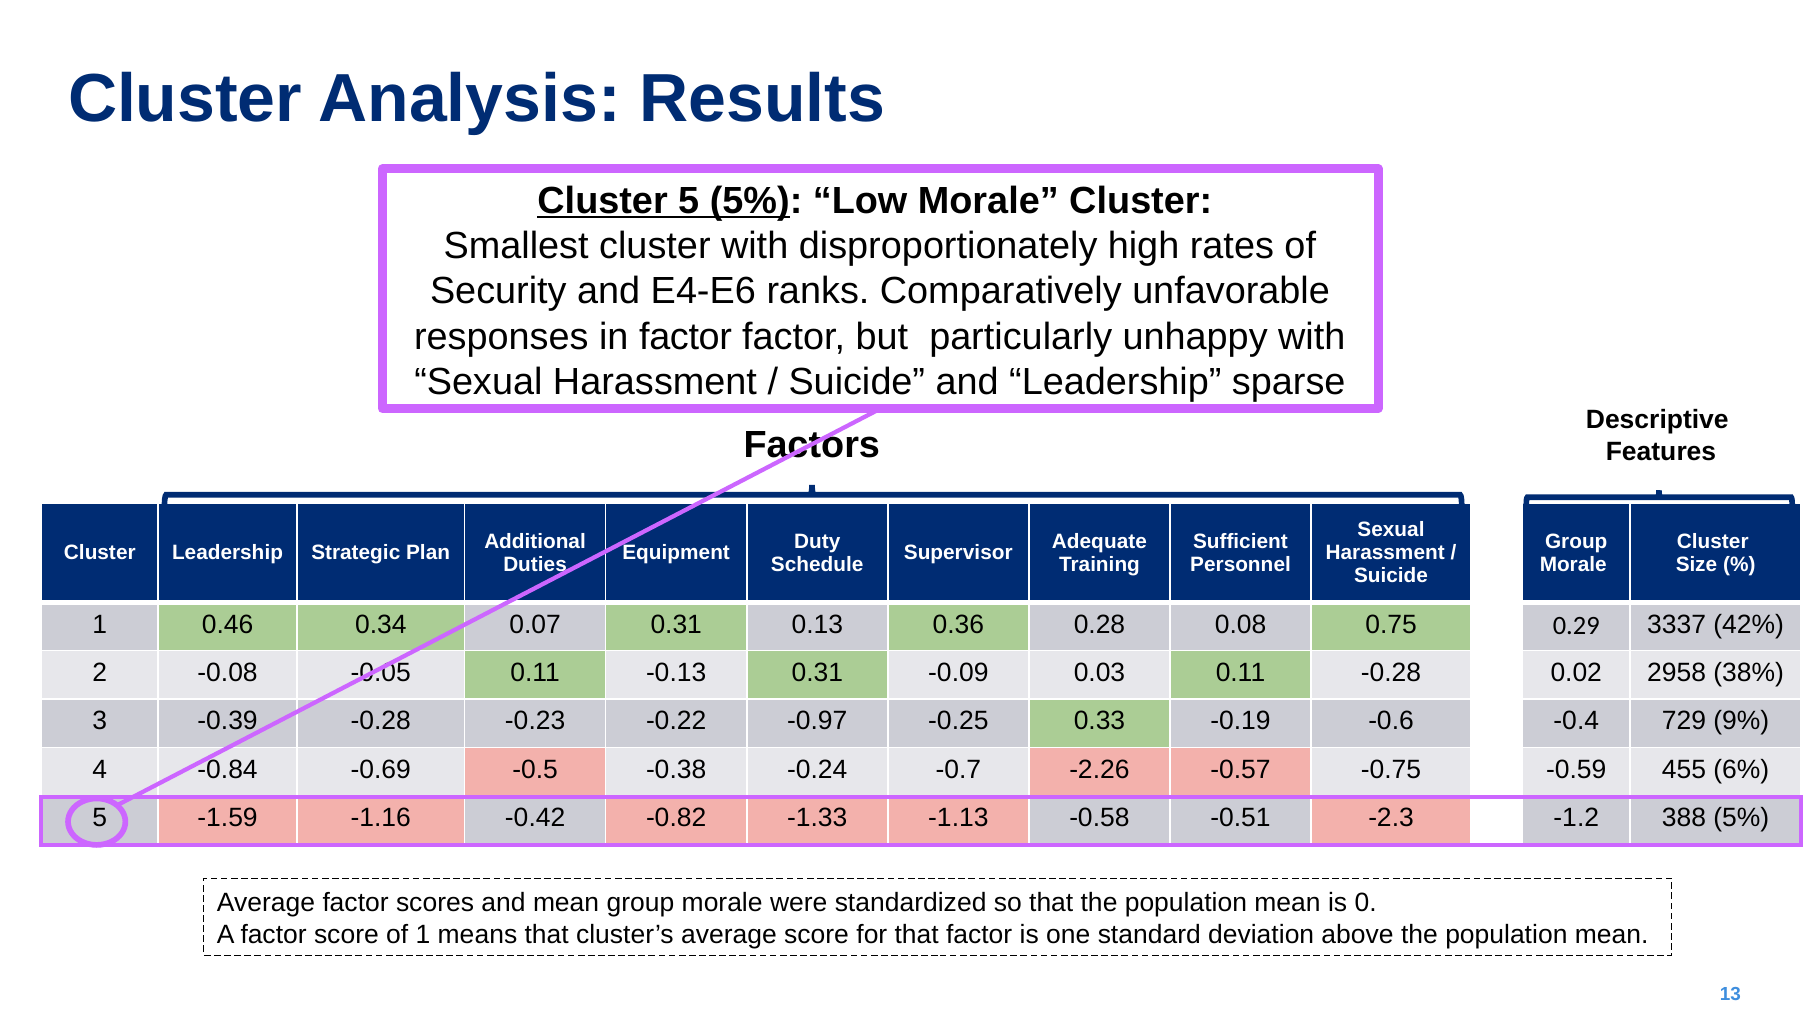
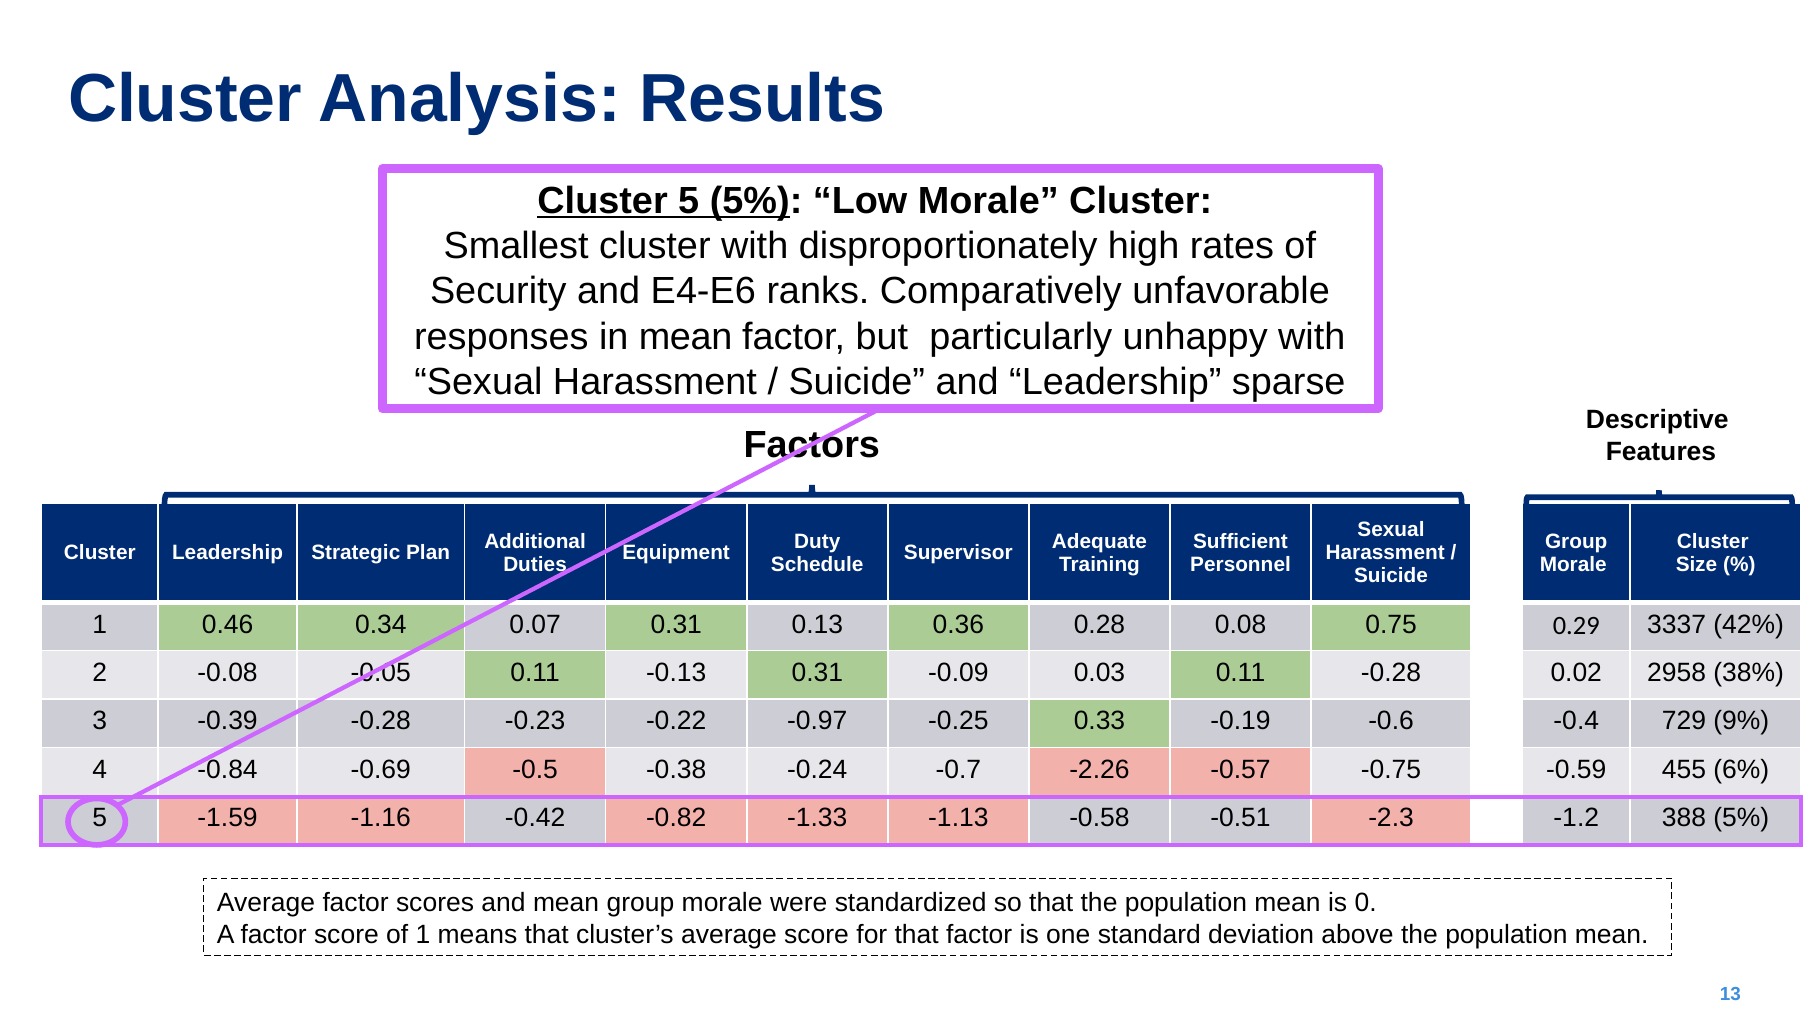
in factor: factor -> mean
